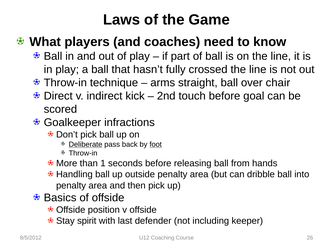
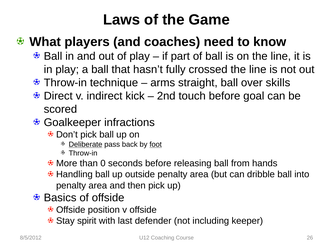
chair: chair -> skills
1: 1 -> 0
